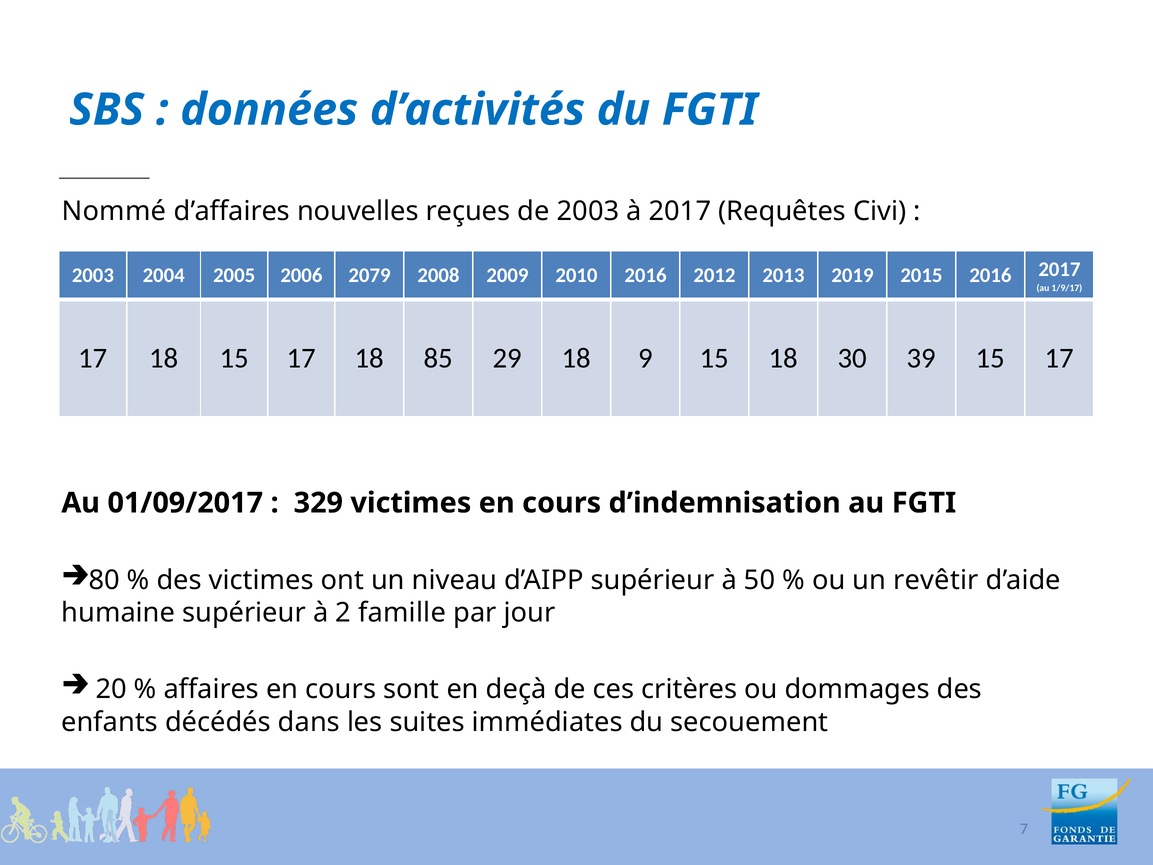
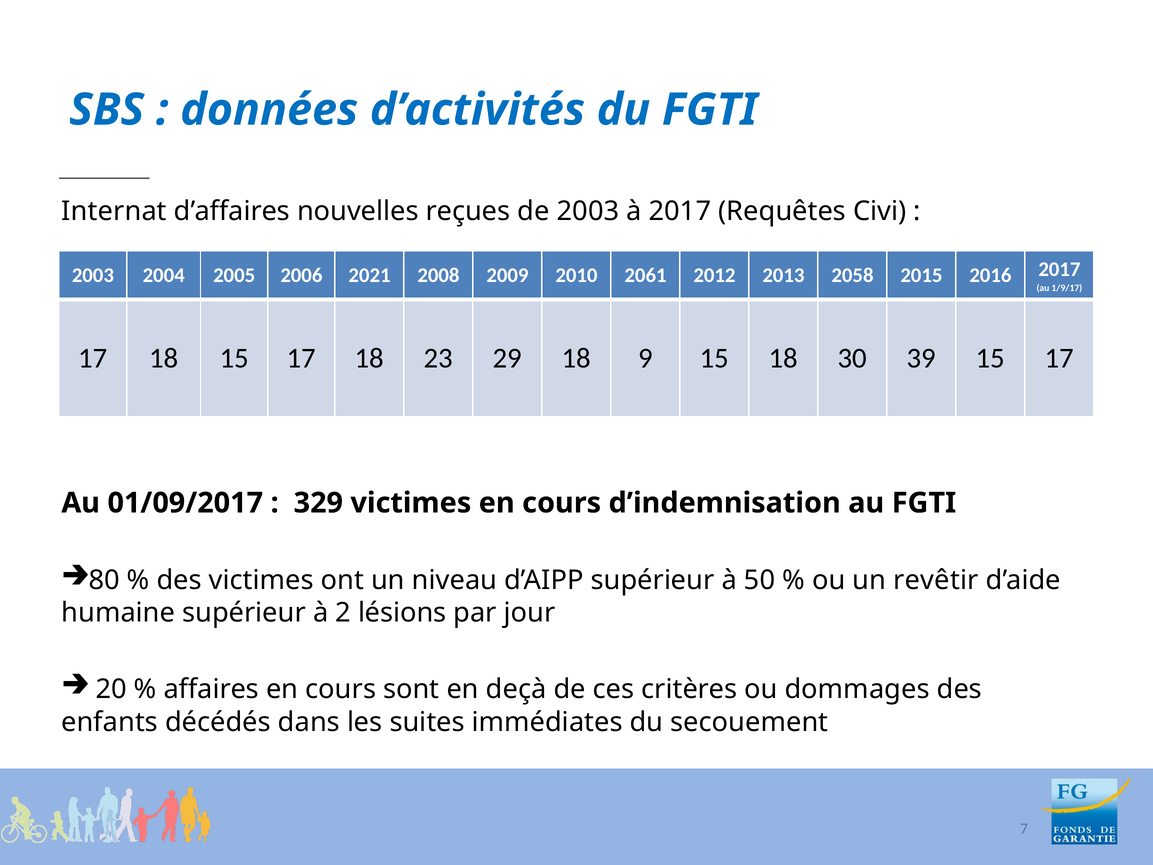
Nommé: Nommé -> Internat
2079: 2079 -> 2021
2010 2016: 2016 -> 2061
2019: 2019 -> 2058
85: 85 -> 23
famille: famille -> lésions
